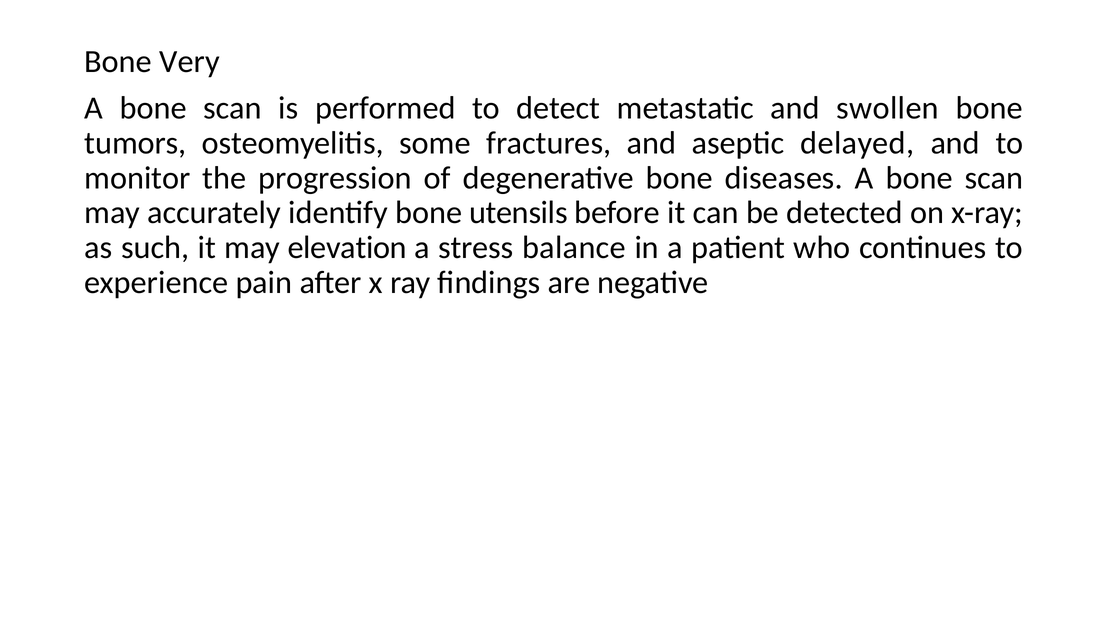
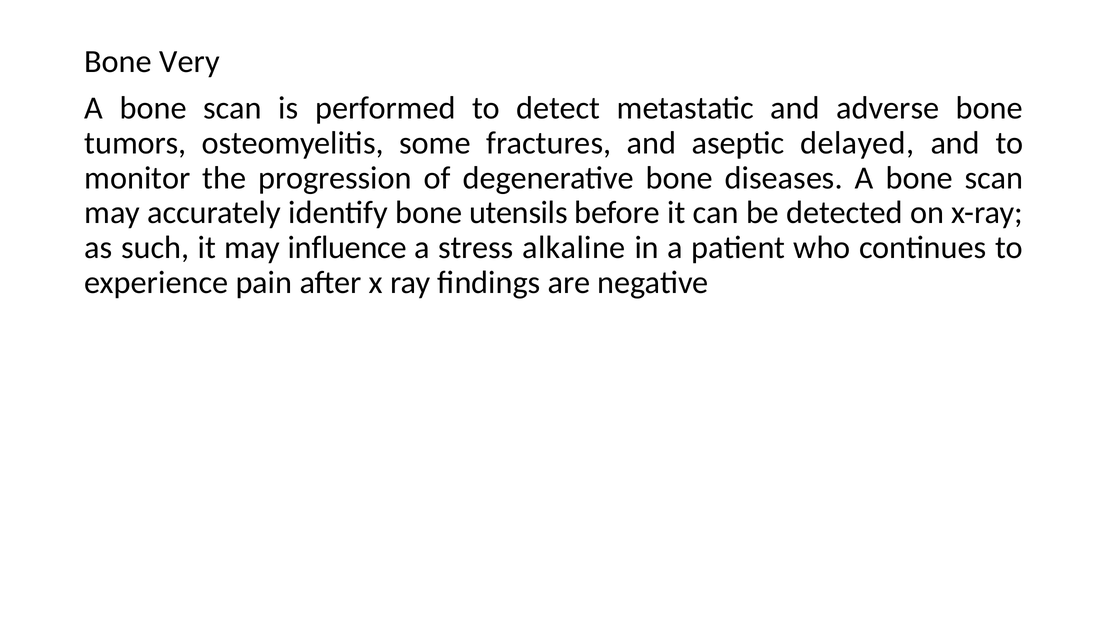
swollen: swollen -> adverse
elevation: elevation -> influence
balance: balance -> alkaline
